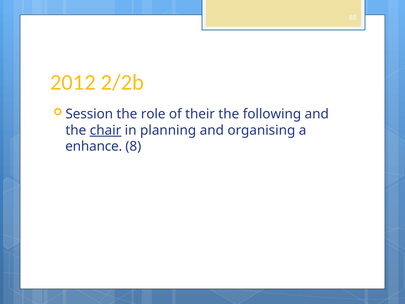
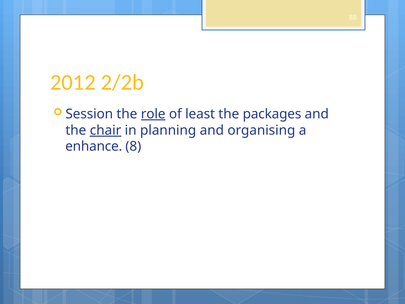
role underline: none -> present
their: their -> least
following: following -> packages
